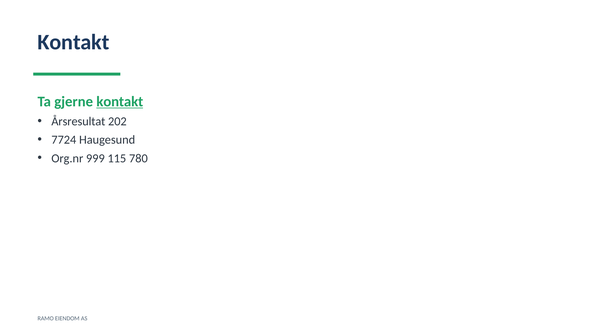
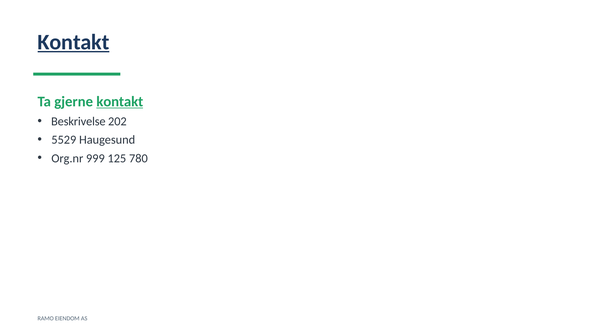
Kontakt at (74, 42) underline: none -> present
Årsresultat: Årsresultat -> Beskrivelse
7724: 7724 -> 5529
115: 115 -> 125
